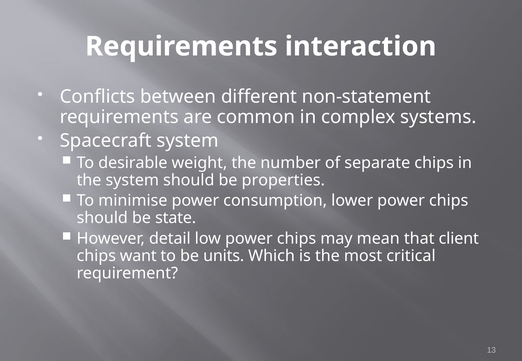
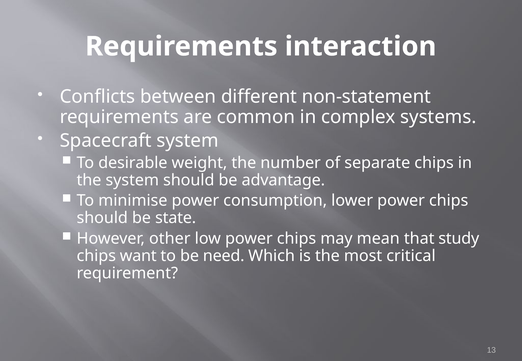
properties: properties -> advantage
detail: detail -> other
client: client -> study
units: units -> need
